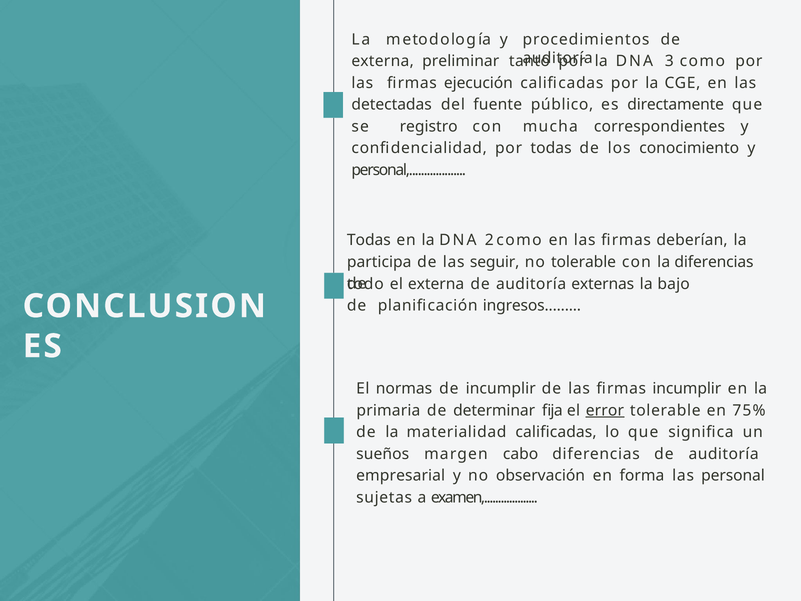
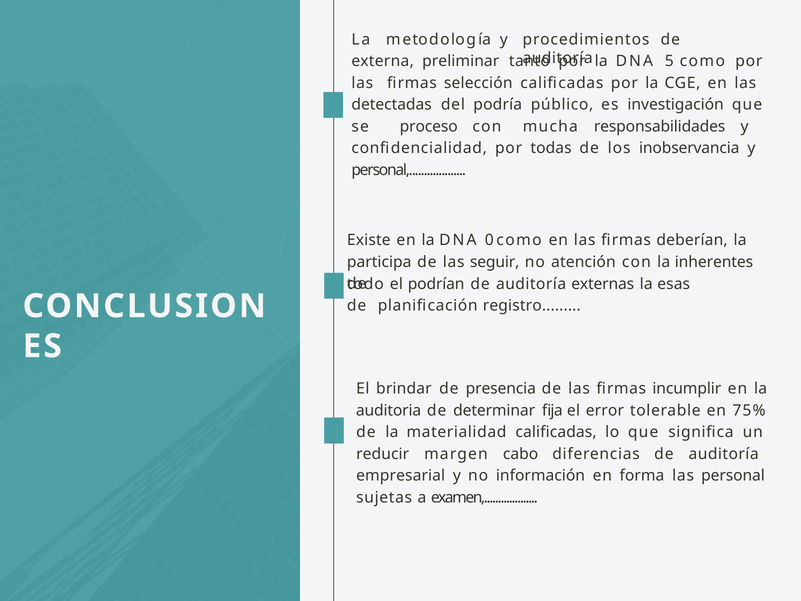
3: 3 -> 5
ejecución: ejecución -> selección
fuente: fuente -> podría
directamente: directamente -> investigación
registro: registro -> proceso
correspondientes: correspondientes -> responsabilidades
conocimiento: conocimiento -> inobservancia
Todas at (369, 240): Todas -> Existe
2: 2 -> 0
no tolerable: tolerable -> atención
la diferencias: diferencias -> inherentes
el externa: externa -> podrían
bajo: bajo -> esas
ingresos: ingresos -> registro
normas: normas -> brindar
de incumplir: incumplir -> presencia
primaria: primaria -> auditoria
error underline: present -> none
sueños: sueños -> reducir
observación: observación -> información
